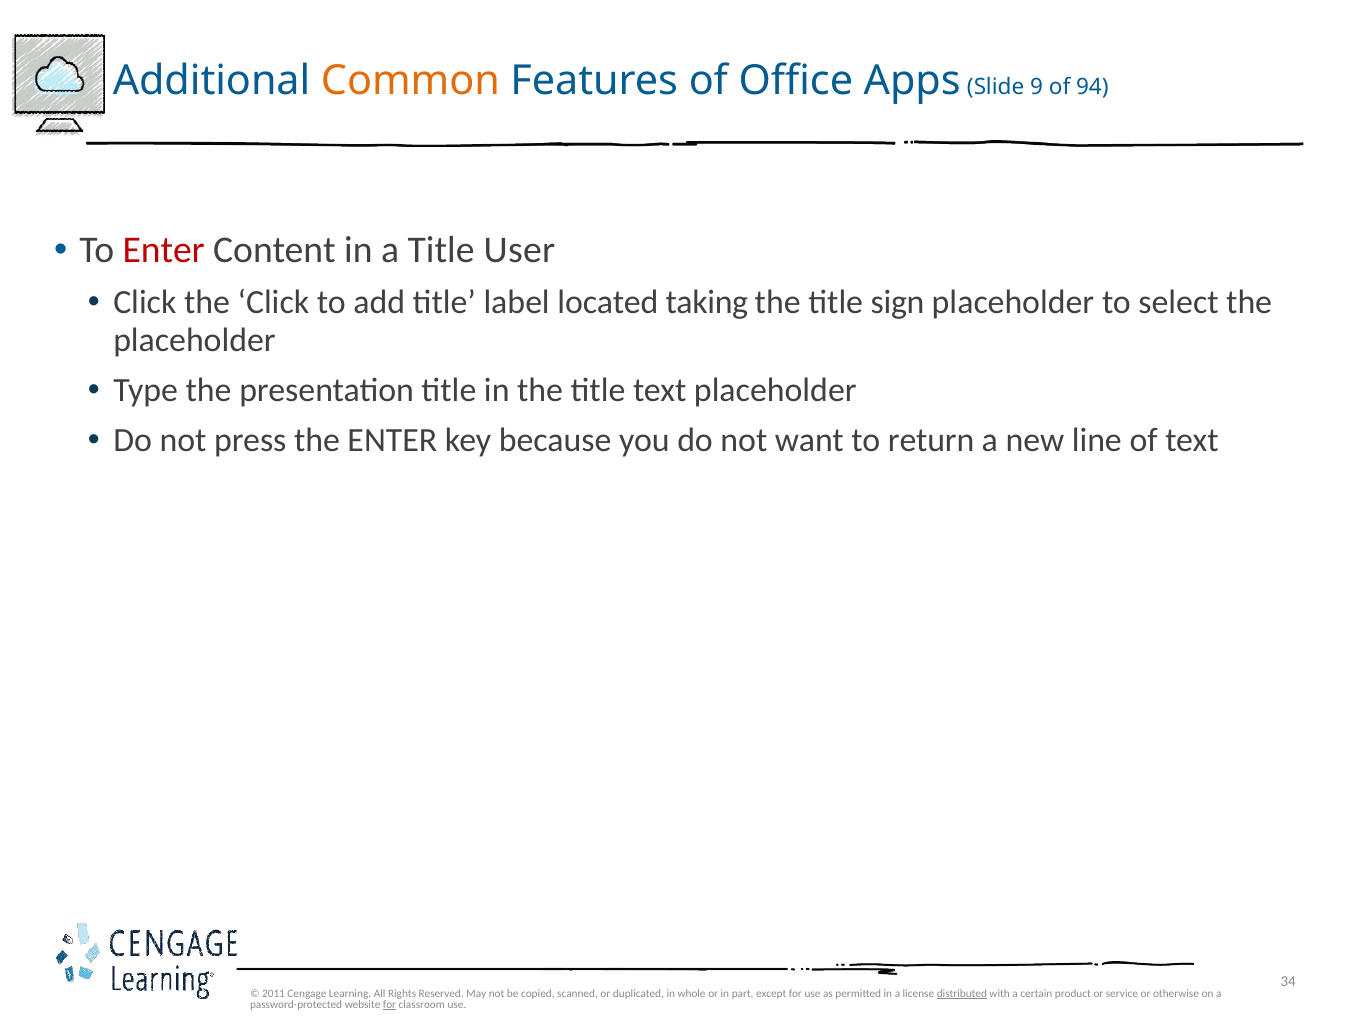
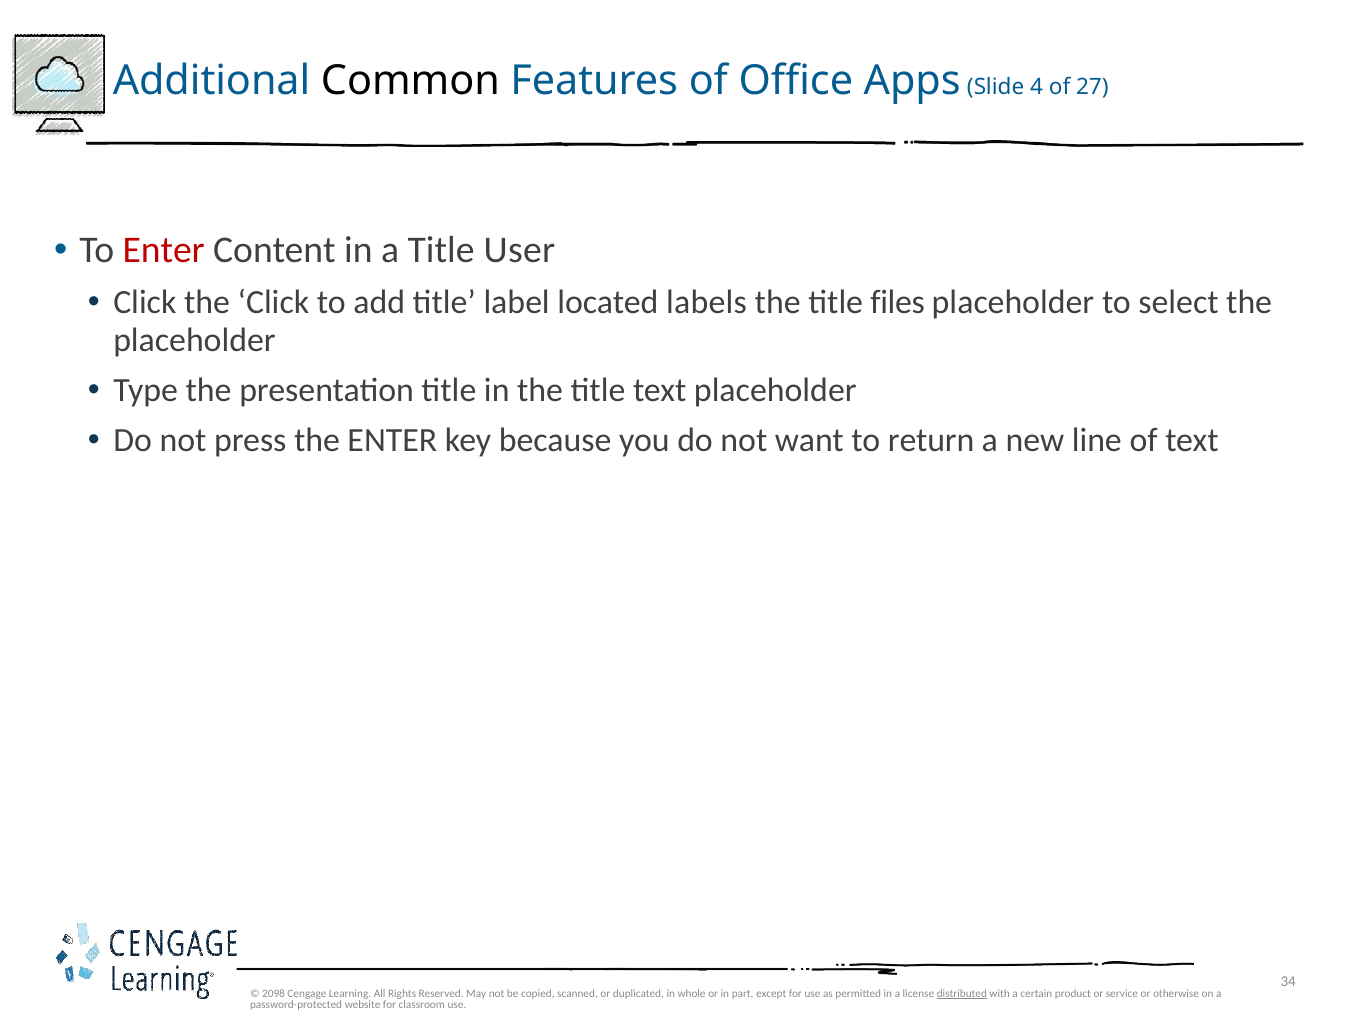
Common colour: orange -> black
9: 9 -> 4
94: 94 -> 27
taking: taking -> labels
sign: sign -> files
2011: 2011 -> 2098
for at (390, 1004) underline: present -> none
